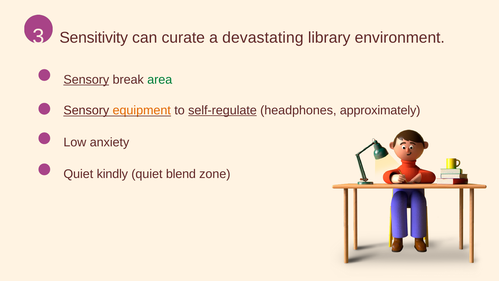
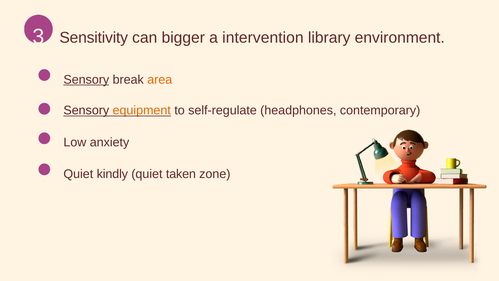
curate: curate -> bigger
devastating: devastating -> intervention
area colour: green -> orange
self-regulate underline: present -> none
approximately: approximately -> contemporary
blend: blend -> taken
